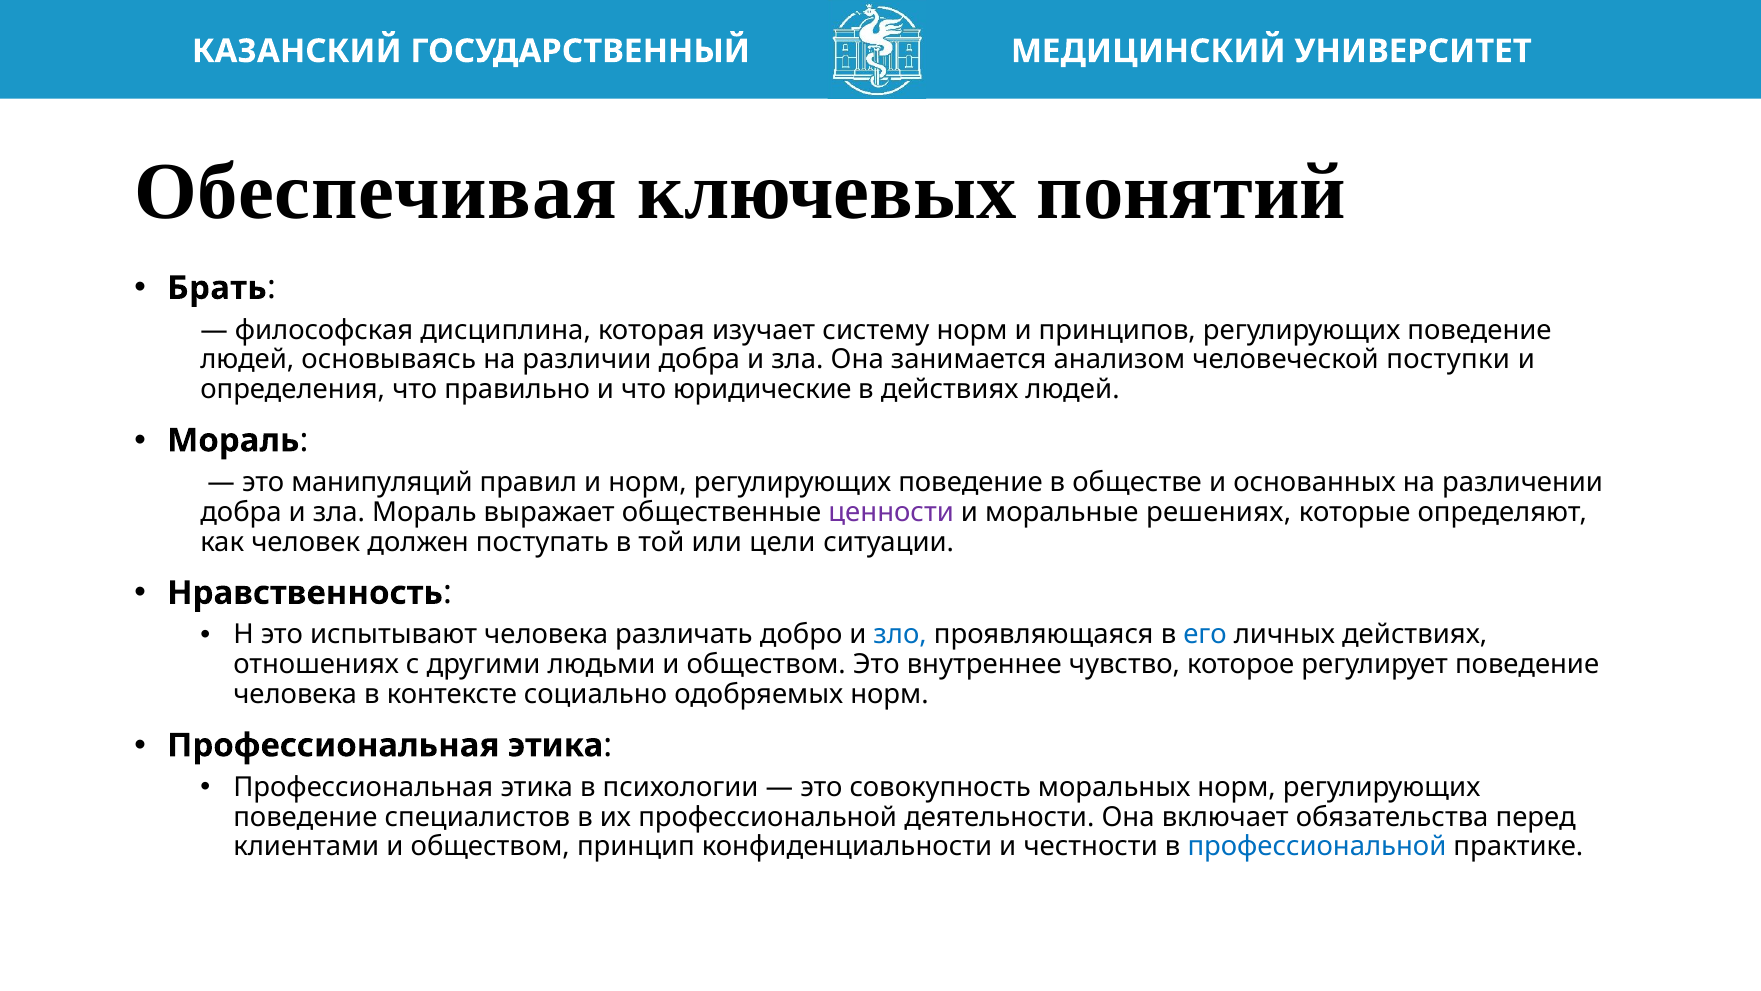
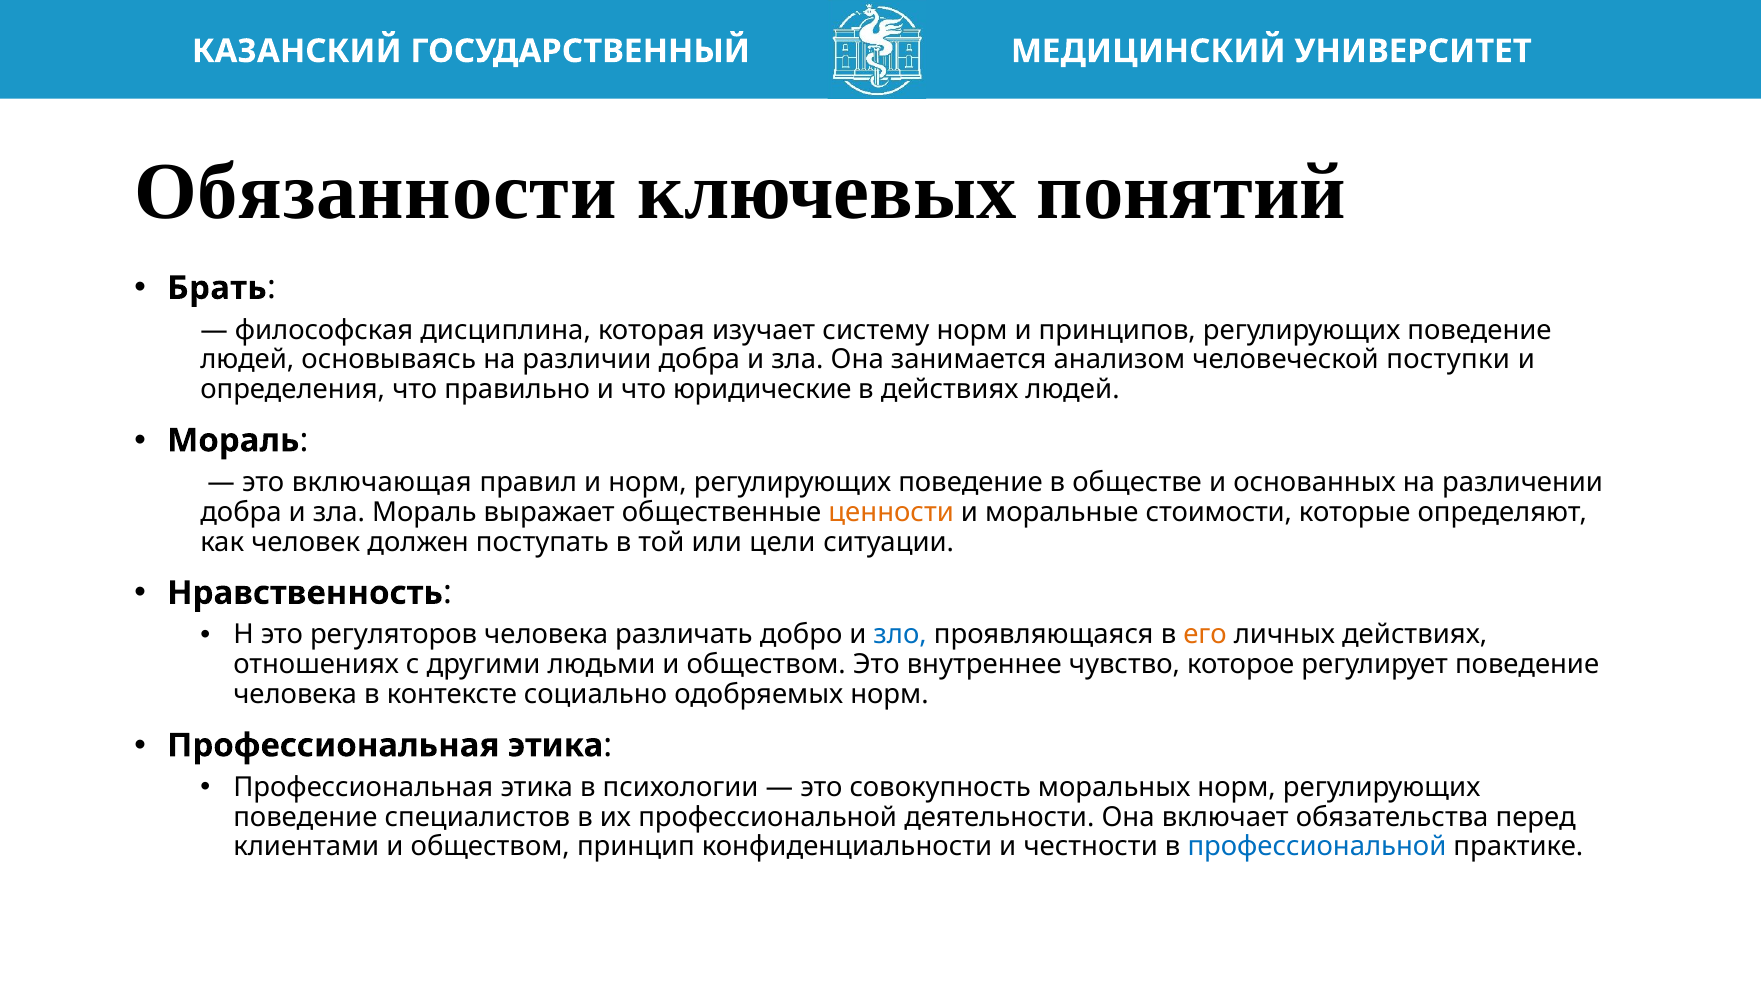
Обеспечивая: Обеспечивая -> Обязанности
манипуляций: манипуляций -> включающая
ценности colour: purple -> orange
решениях: решениях -> стоимости
испытывают: испытывают -> регуляторов
его colour: blue -> orange
